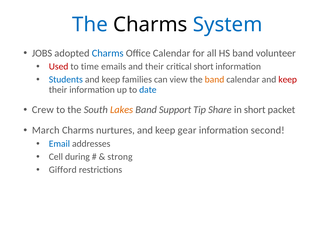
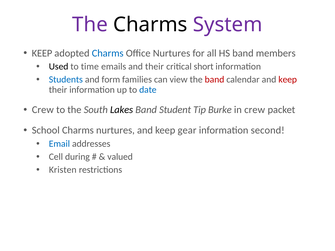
The at (90, 25) colour: blue -> purple
System colour: blue -> purple
JOBS at (42, 53): JOBS -> KEEP
Office Calendar: Calendar -> Nurtures
volunteer: volunteer -> members
Used colour: red -> black
keep at (111, 80): keep -> form
band at (214, 80) colour: orange -> red
Lakes colour: orange -> black
Support: Support -> Student
Share: Share -> Burke
in short: short -> crew
March: March -> School
strong: strong -> valued
Gifford: Gifford -> Kristen
